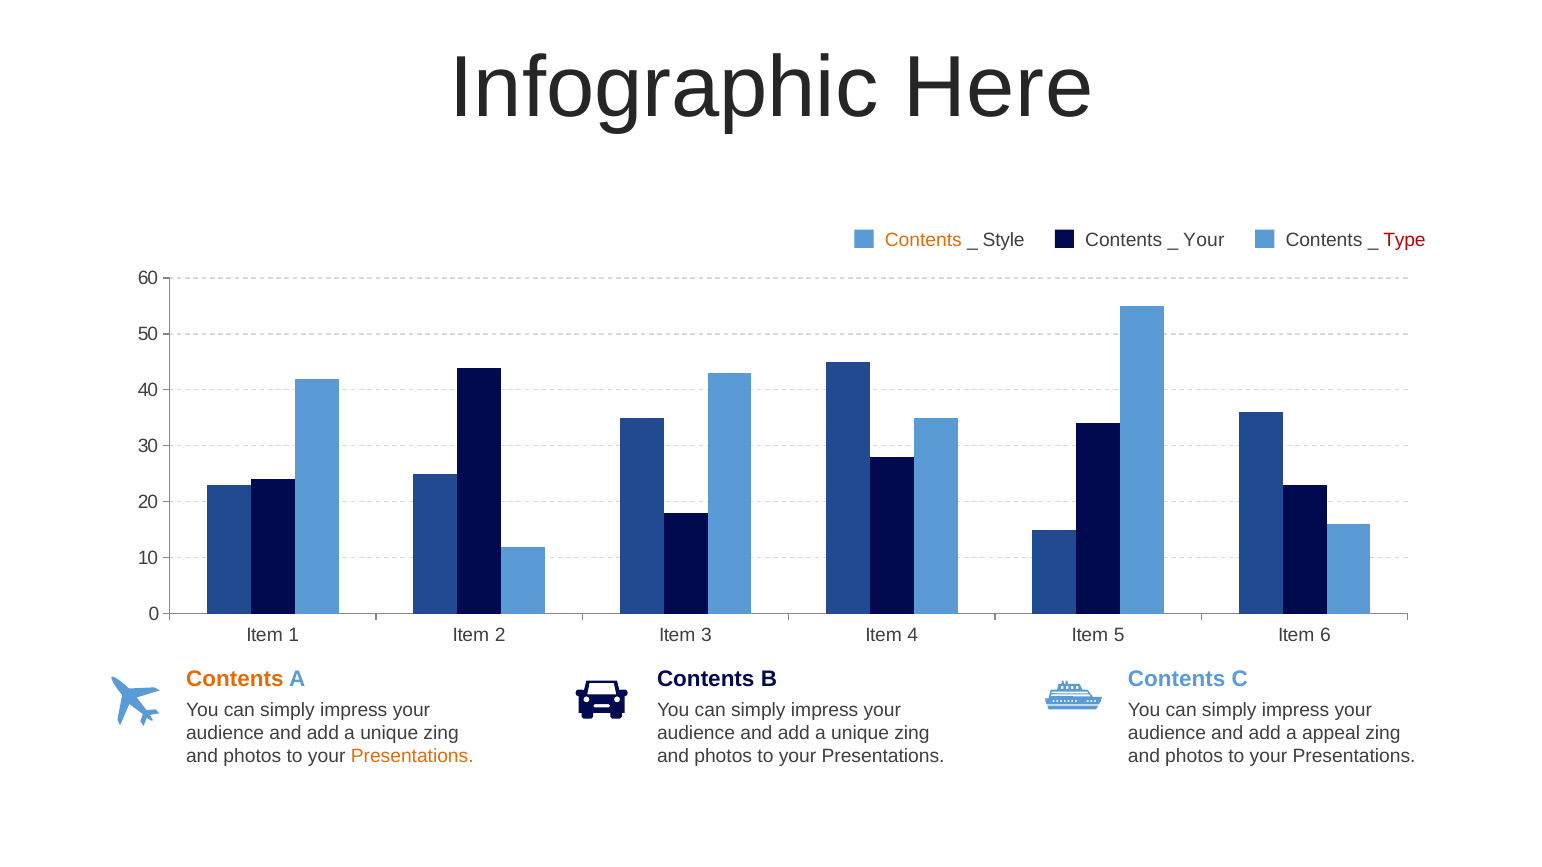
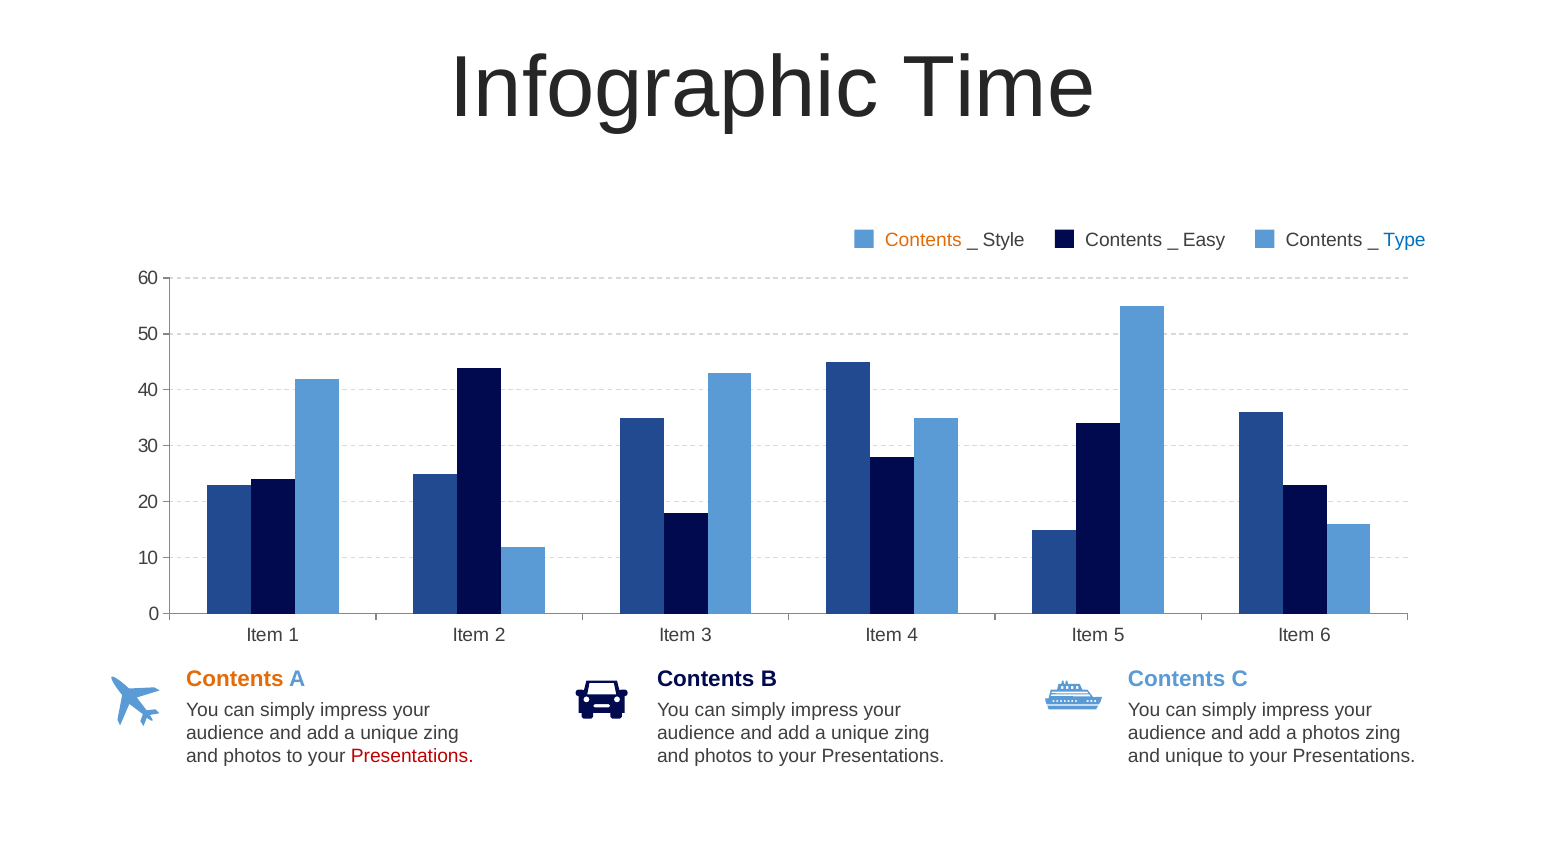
Here: Here -> Time
Your at (1204, 240): Your -> Easy
Type colour: red -> blue
a appeal: appeal -> photos
Presentations at (412, 756) colour: orange -> red
photos at (1194, 756): photos -> unique
